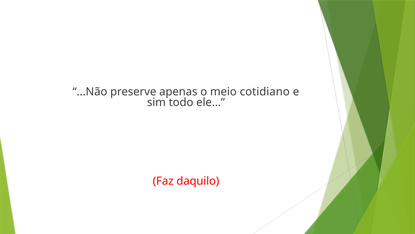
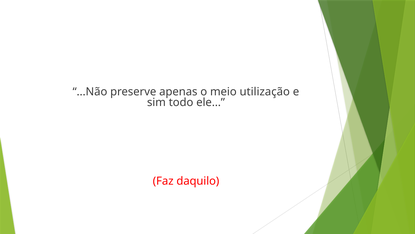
cotidiano: cotidiano -> utilização
